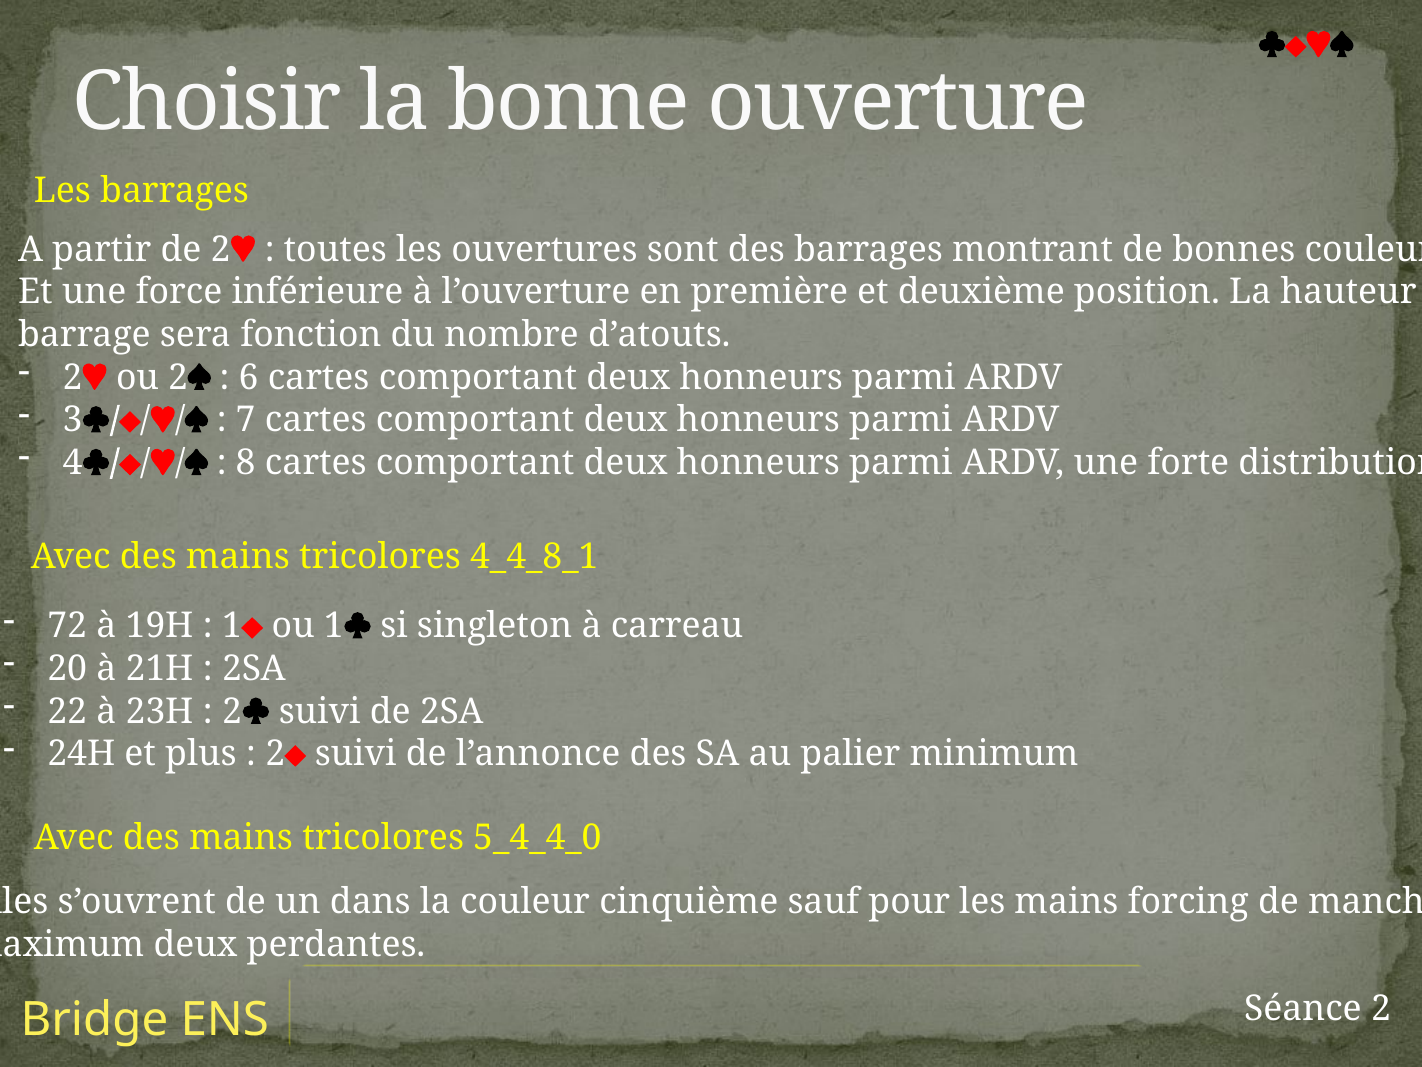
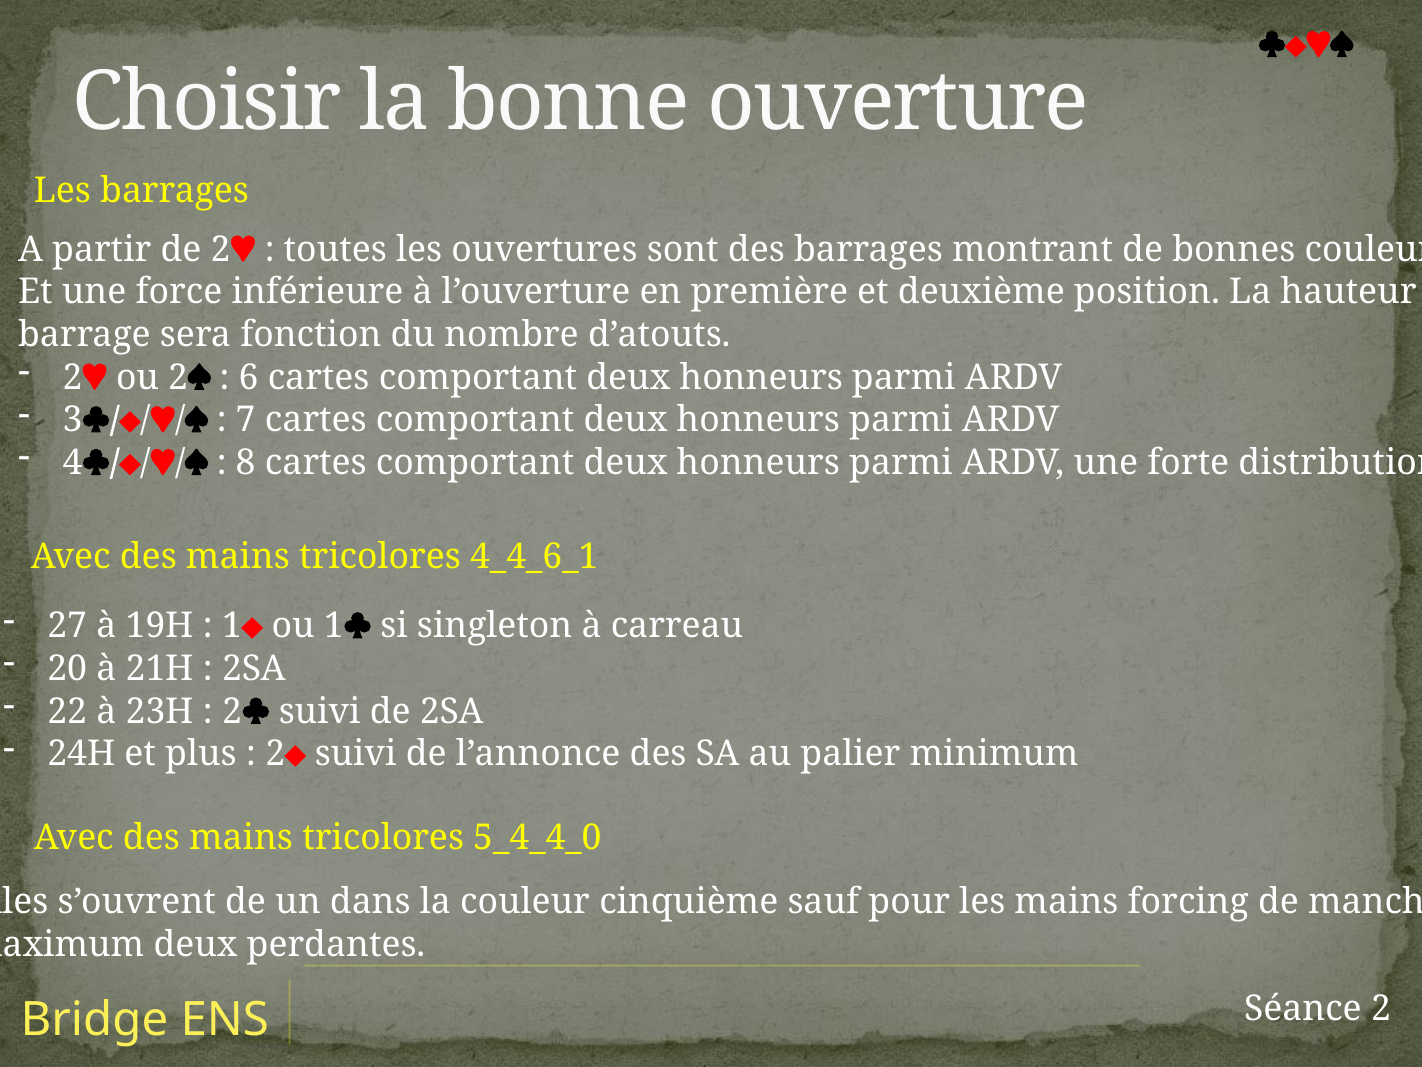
4_4_8_1: 4_4_8_1 -> 4_4_6_1
72: 72 -> 27
